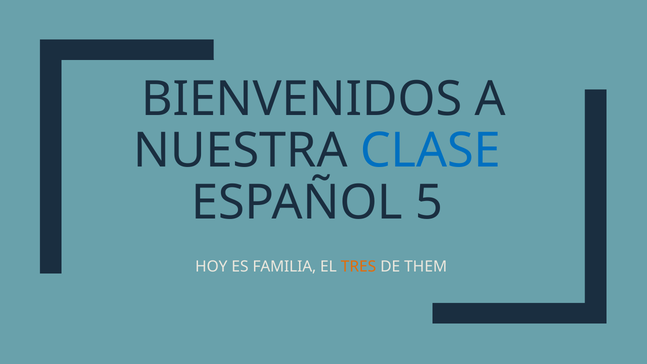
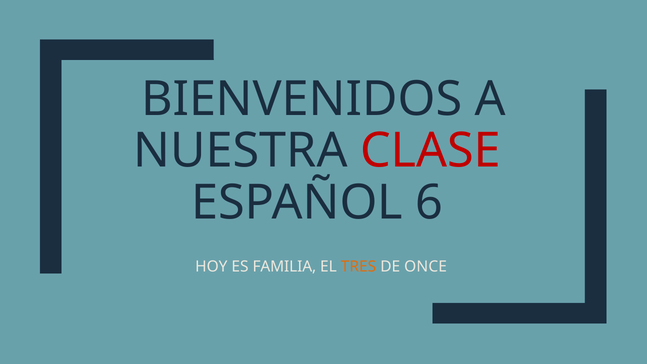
CLASE colour: blue -> red
5: 5 -> 6
THEM: THEM -> ONCE
